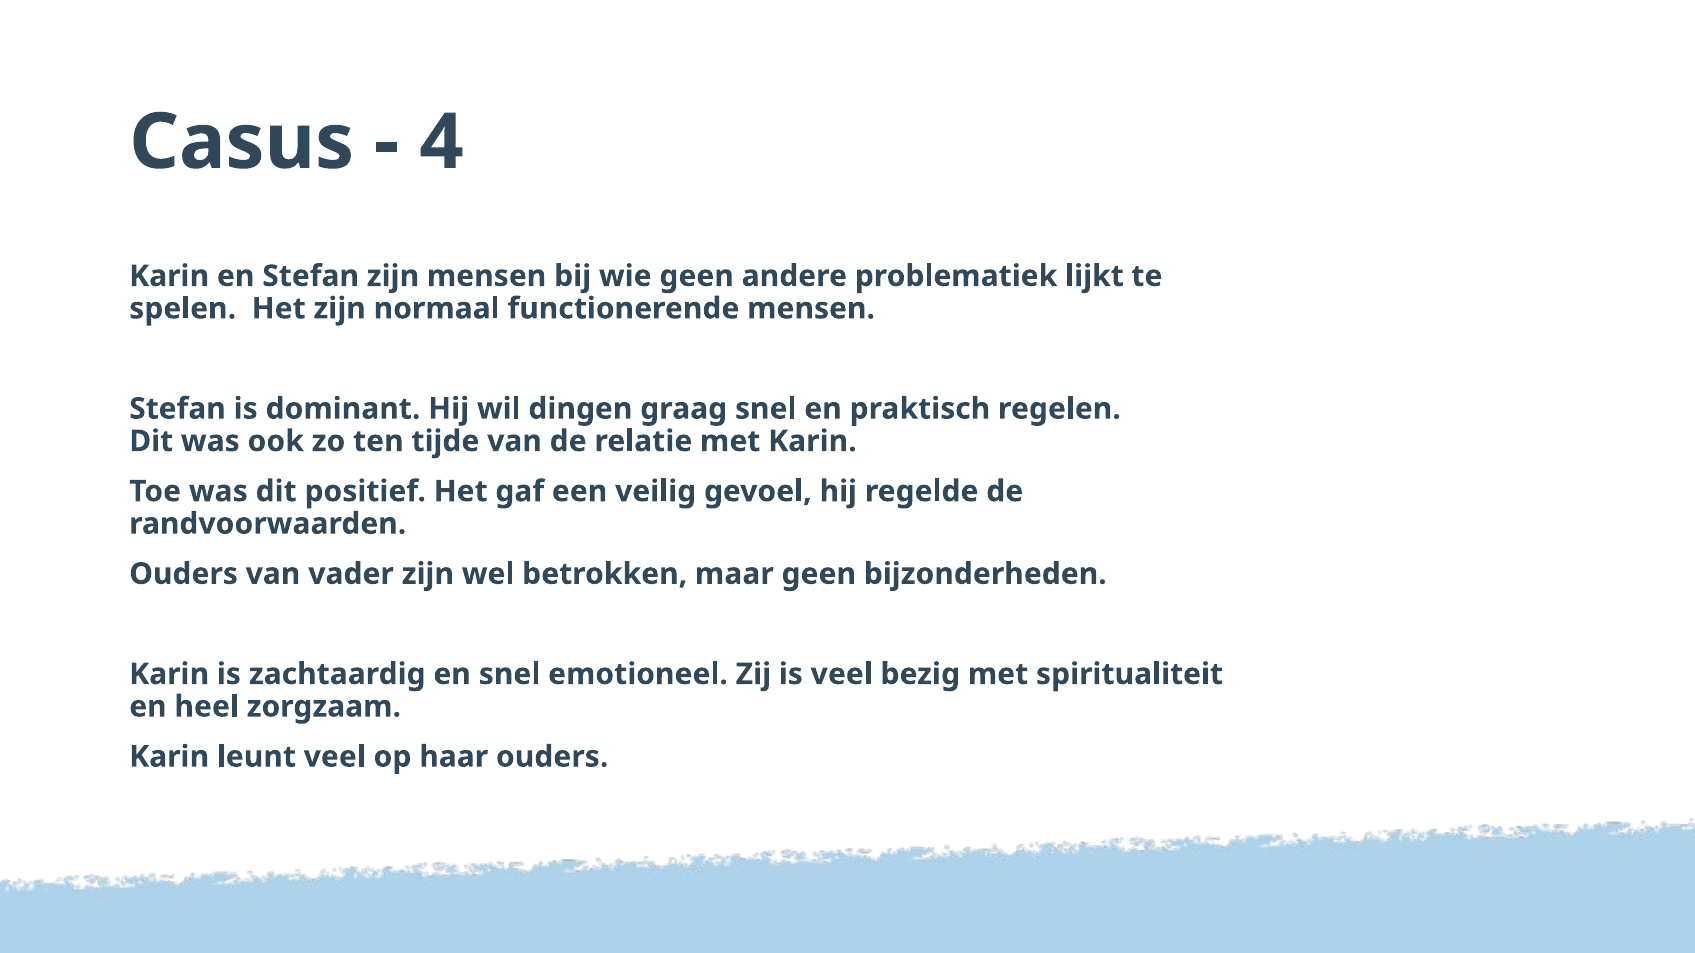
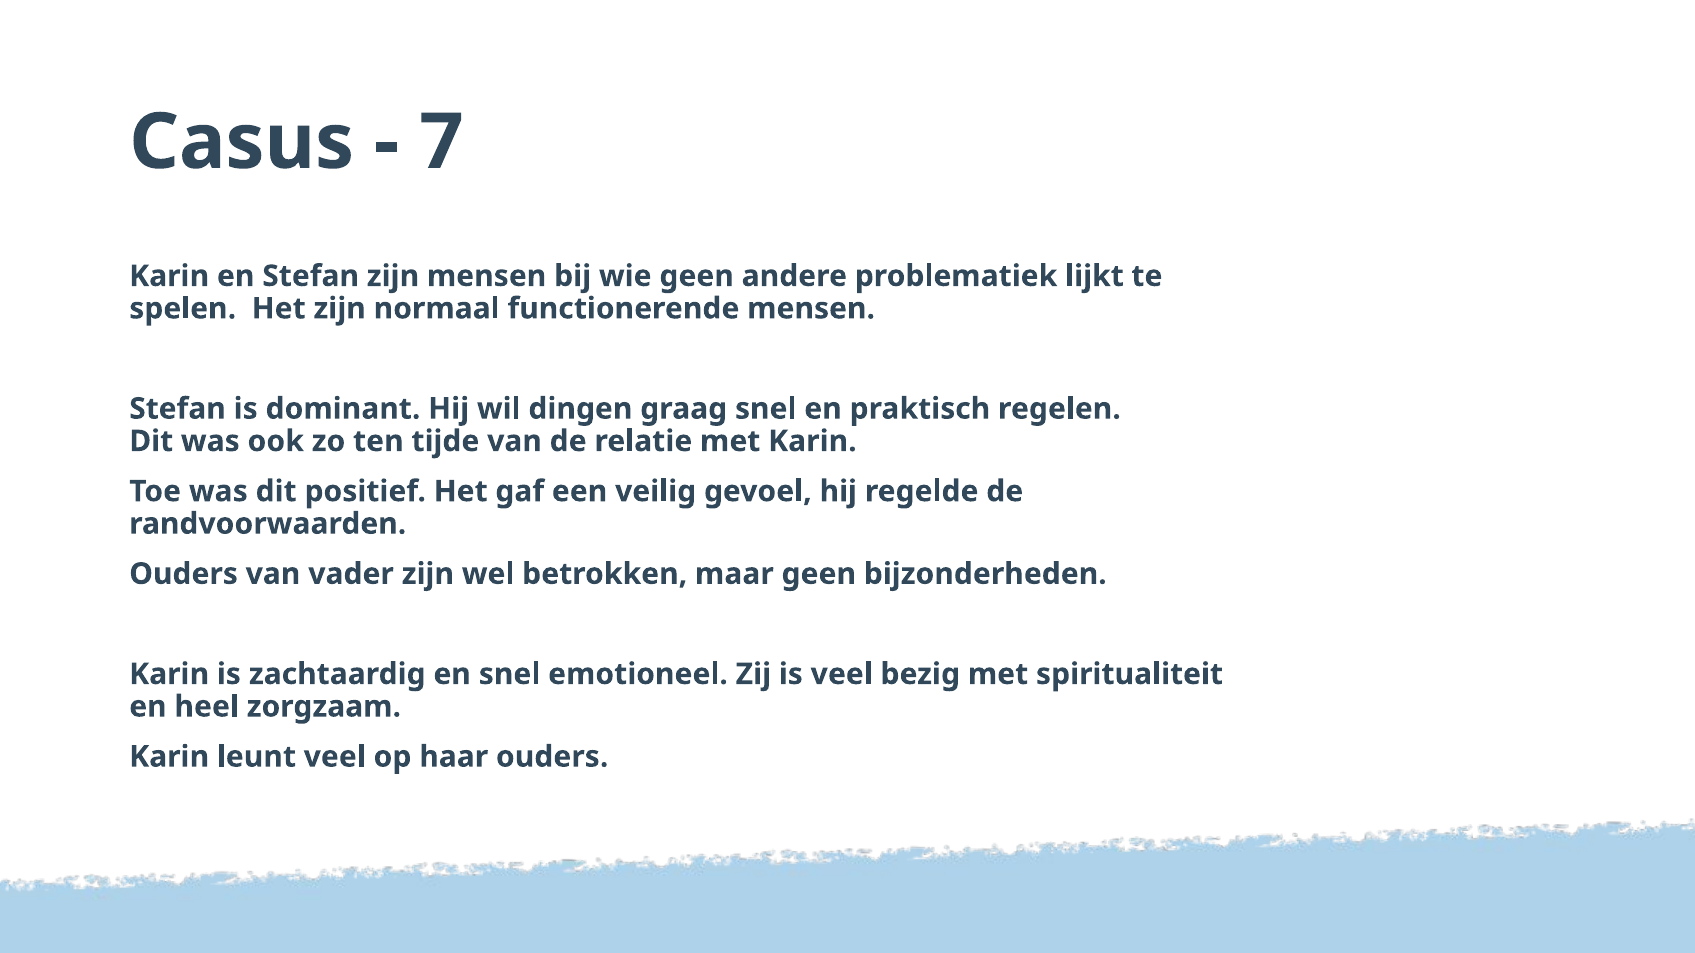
4: 4 -> 7
